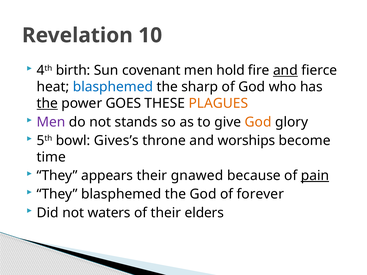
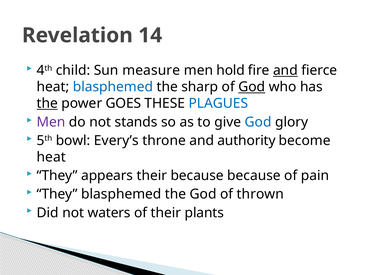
10: 10 -> 14
birth: birth -> child
covenant: covenant -> measure
God at (252, 87) underline: none -> present
PLAGUES colour: orange -> blue
God at (258, 122) colour: orange -> blue
Gives’s: Gives’s -> Every’s
worships: worships -> authority
time at (51, 157): time -> heat
their gnawed: gnawed -> because
pain underline: present -> none
forever: forever -> thrown
elders: elders -> plants
